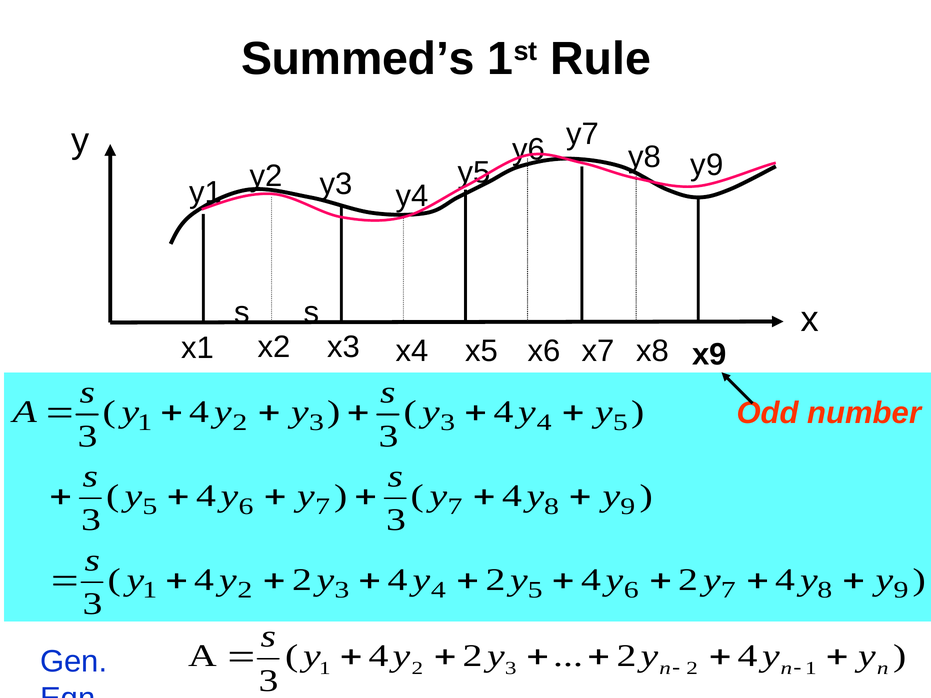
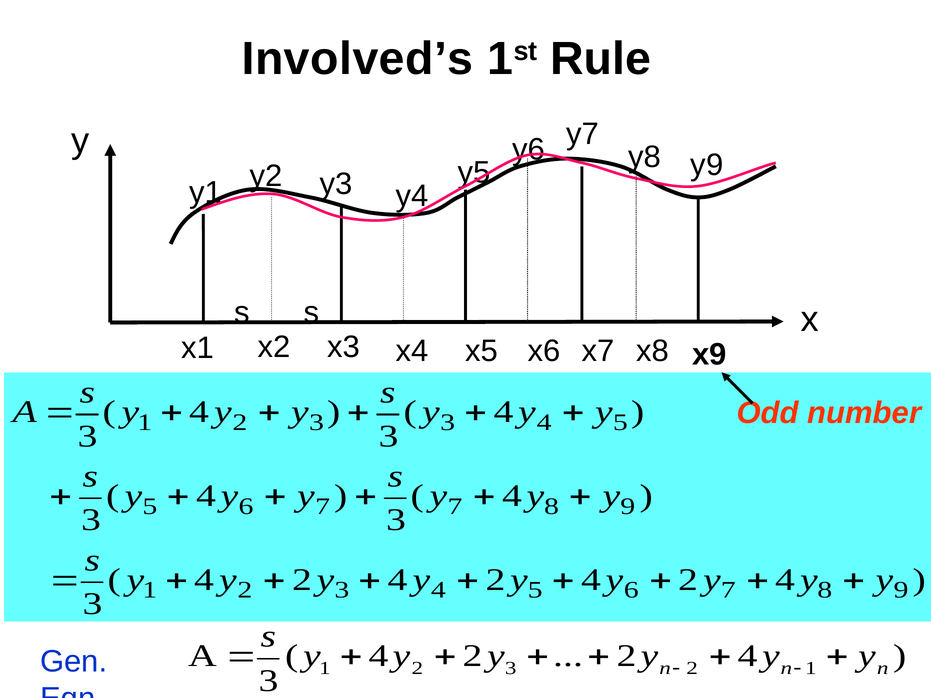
Summed’s: Summed’s -> Involved’s
